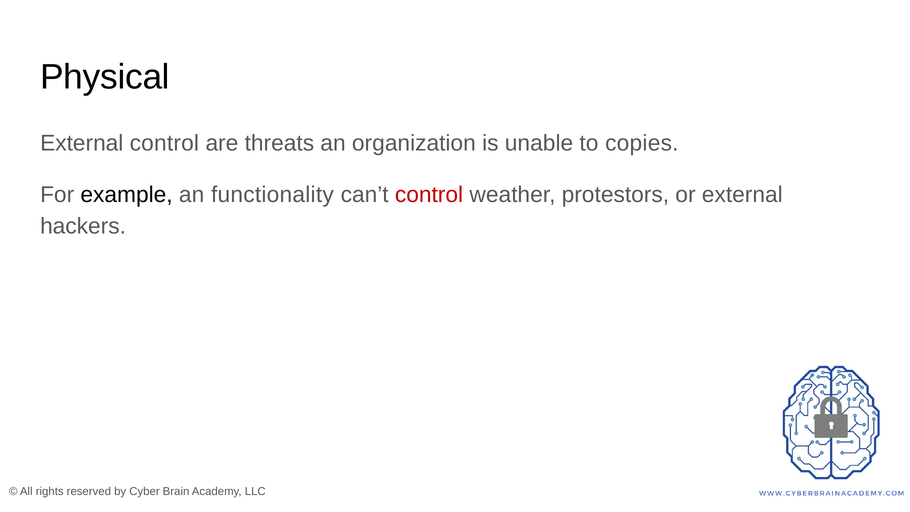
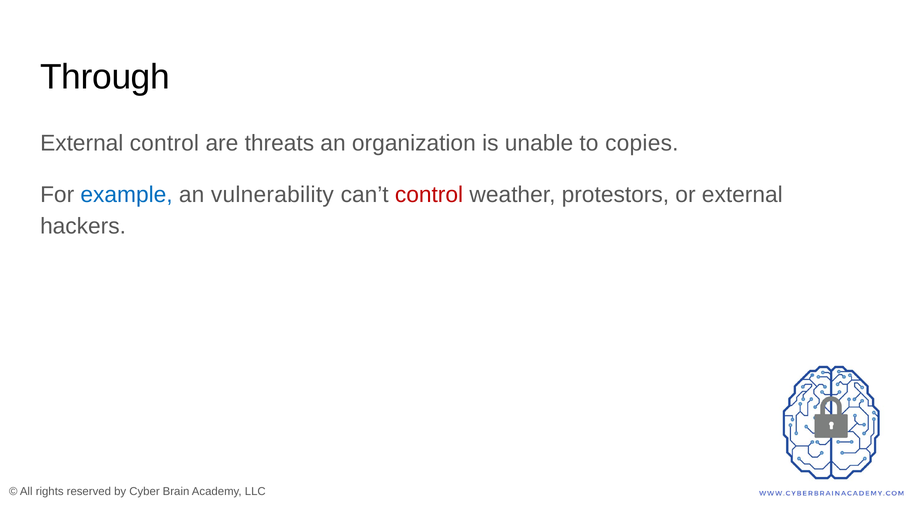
Physical: Physical -> Through
example colour: black -> blue
functionality: functionality -> vulnerability
